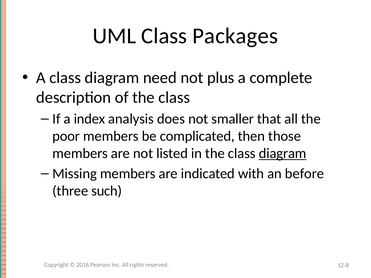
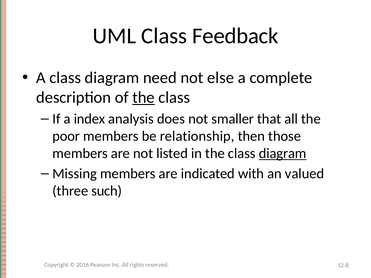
Packages: Packages -> Feedback
plus: plus -> else
the at (143, 98) underline: none -> present
complicated: complicated -> relationship
before: before -> valued
